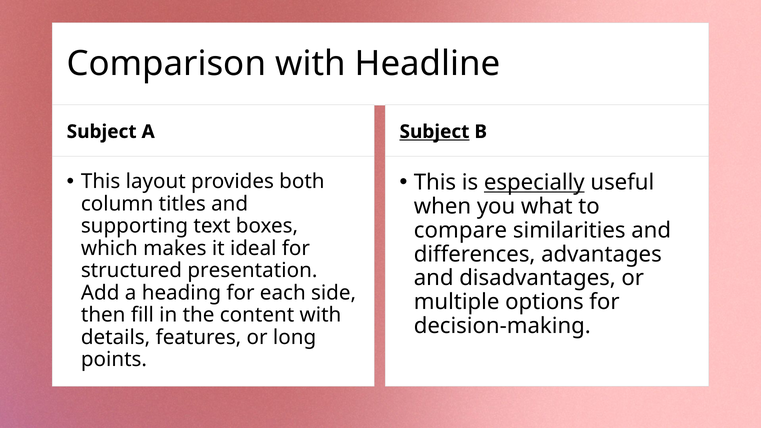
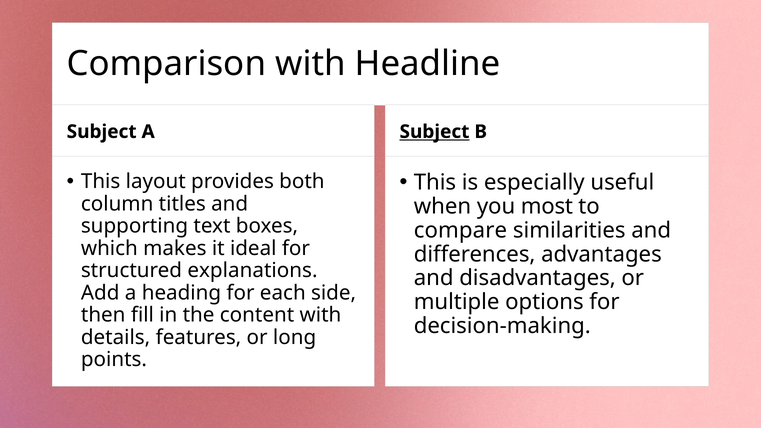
especially underline: present -> none
what: what -> most
presentation: presentation -> explanations
